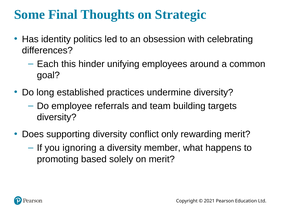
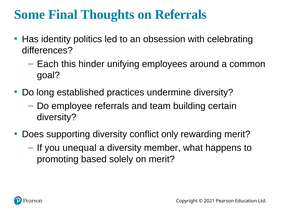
on Strategic: Strategic -> Referrals
targets: targets -> certain
ignoring: ignoring -> unequal
